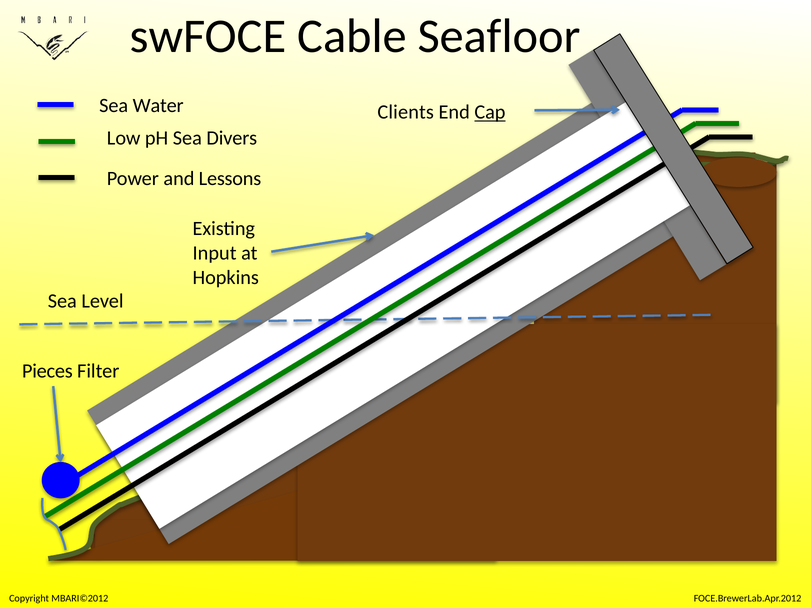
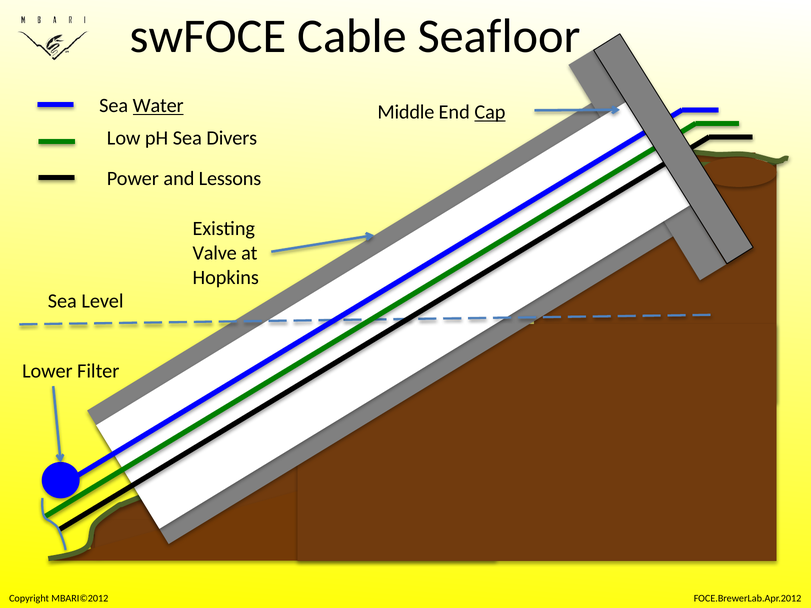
Water underline: none -> present
Clients: Clients -> Middle
Input: Input -> Valve
Pieces: Pieces -> Lower
